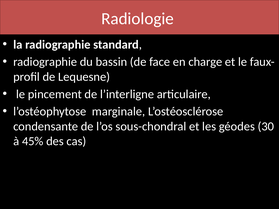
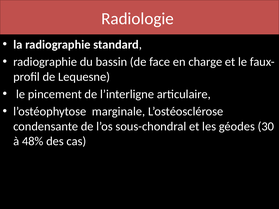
45%: 45% -> 48%
